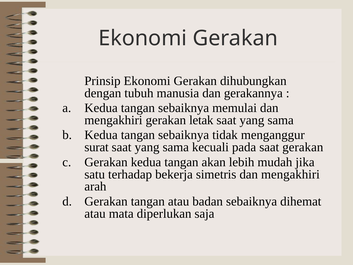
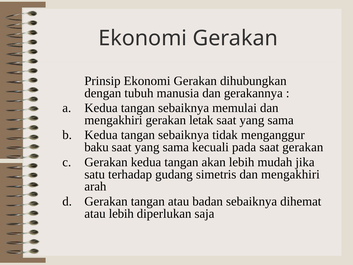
surat: surat -> baku
bekerja: bekerja -> gudang
atau mata: mata -> lebih
